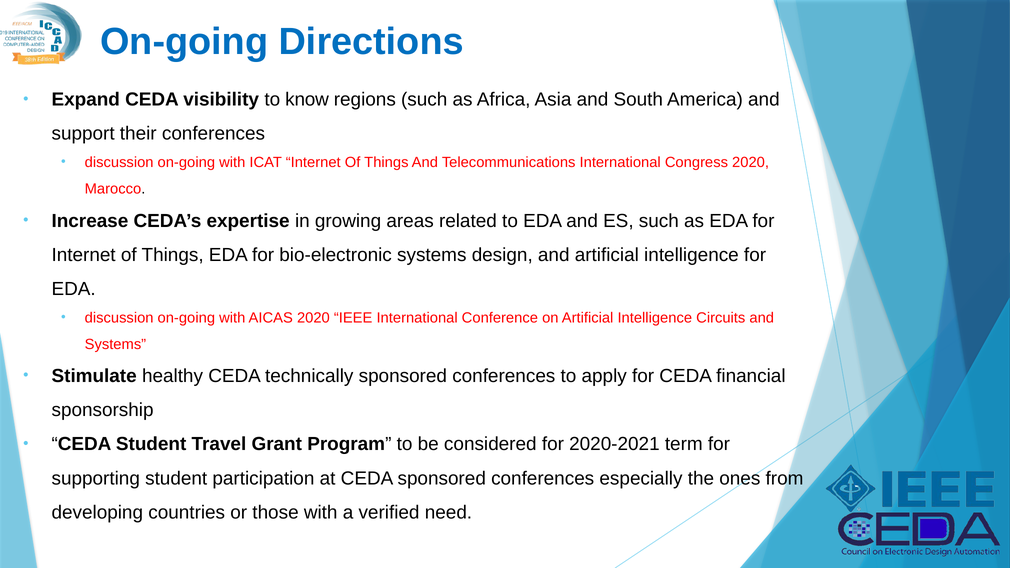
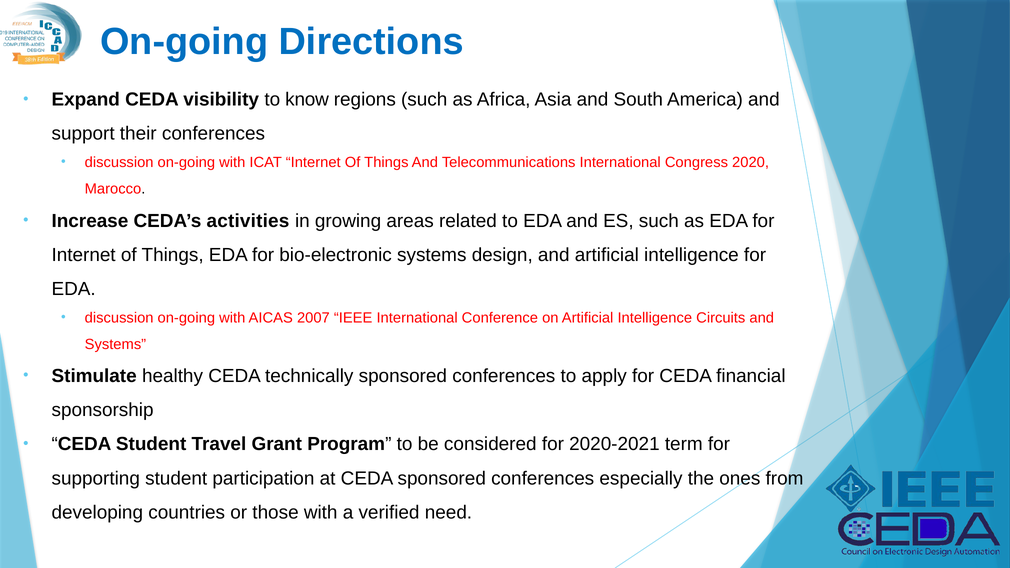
expertise: expertise -> activities
AICAS 2020: 2020 -> 2007
